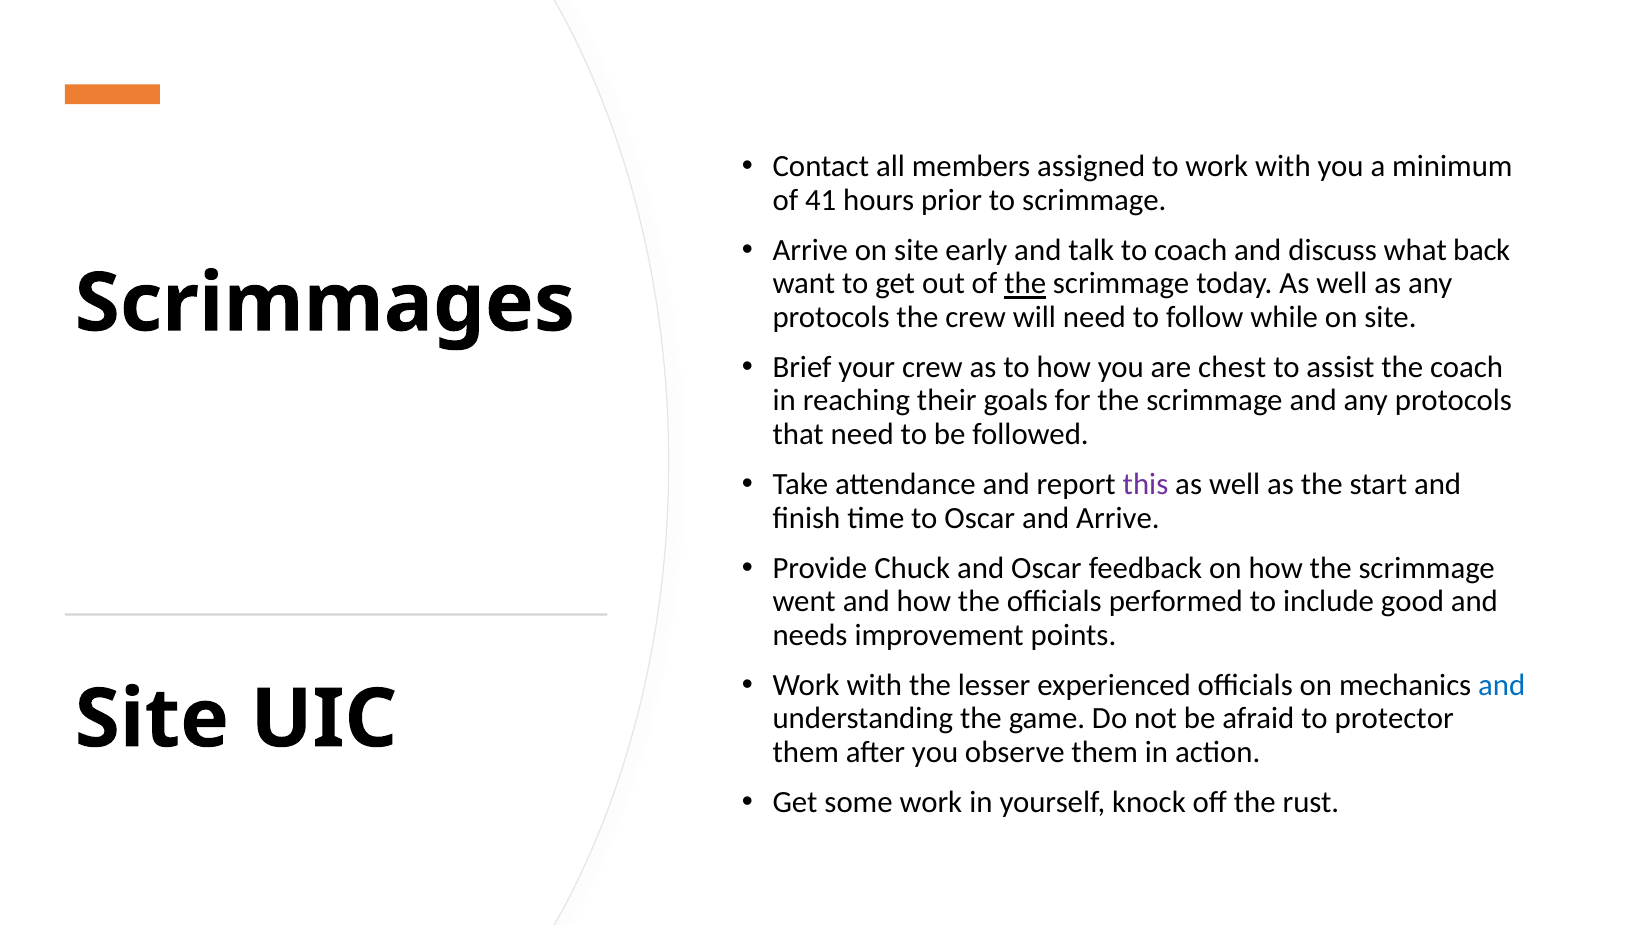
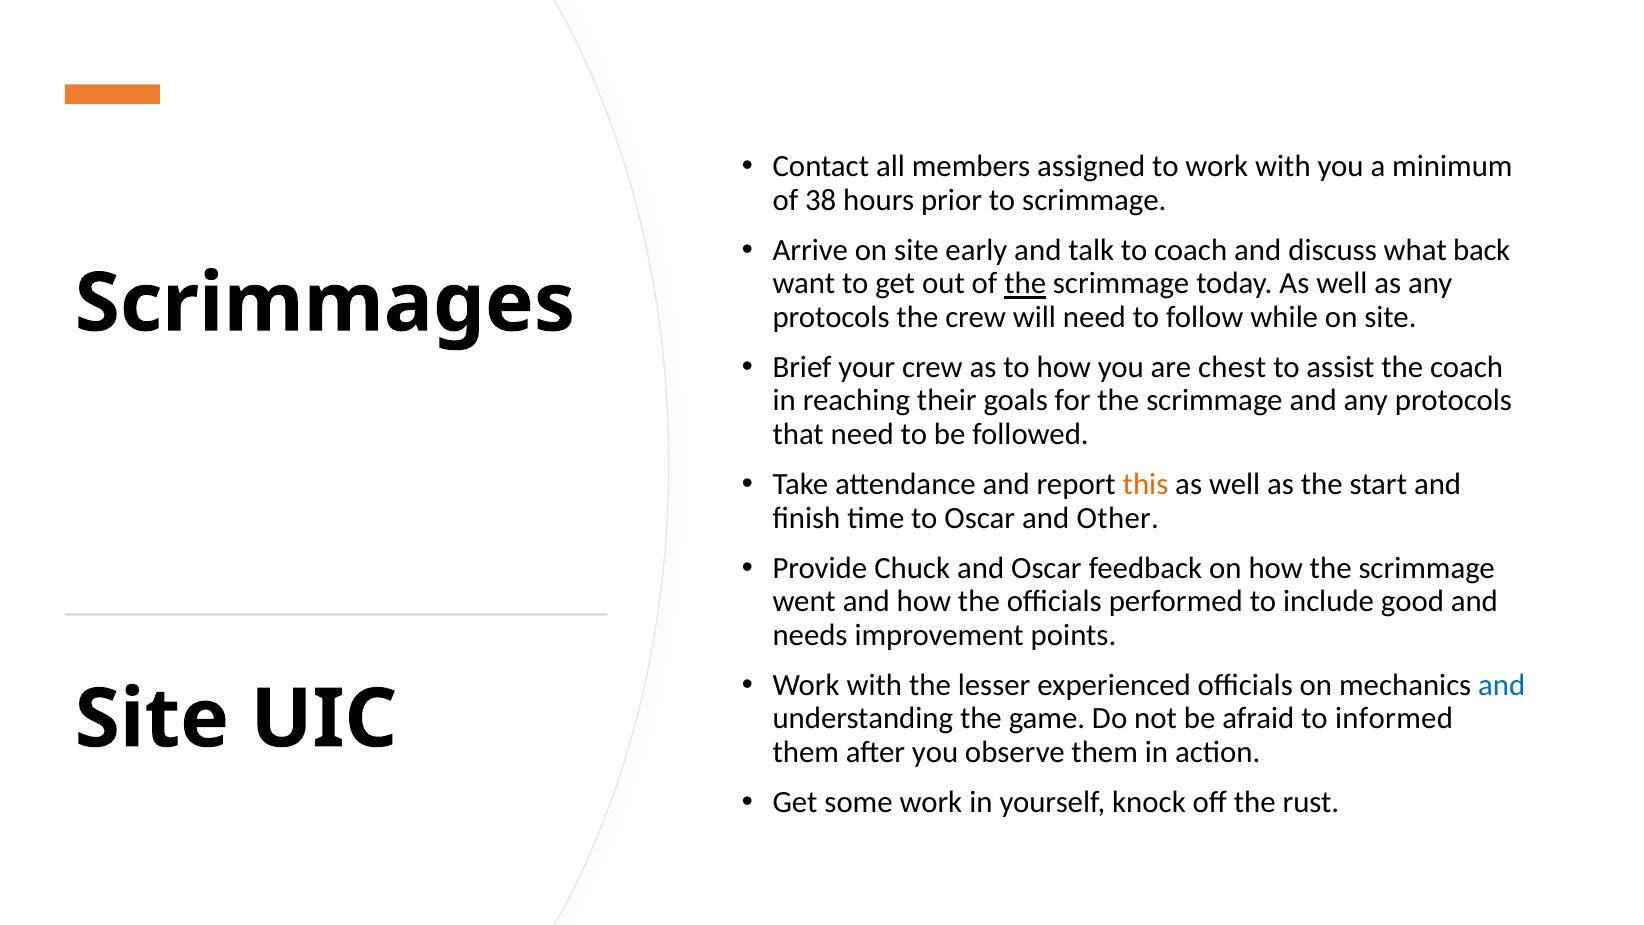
41: 41 -> 38
this colour: purple -> orange
and Arrive: Arrive -> Other
protector: protector -> informed
